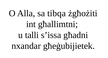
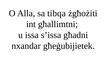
talli: talli -> issa
